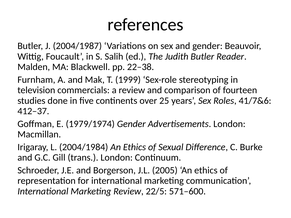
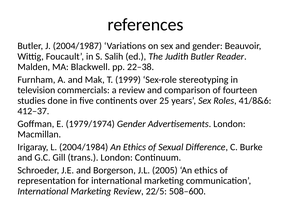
41/7&6: 41/7&6 -> 41/8&6
571–600: 571–600 -> 508–600
